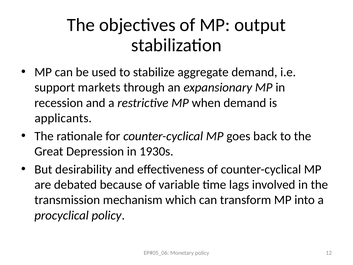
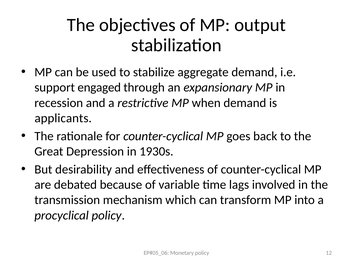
markets: markets -> engaged
